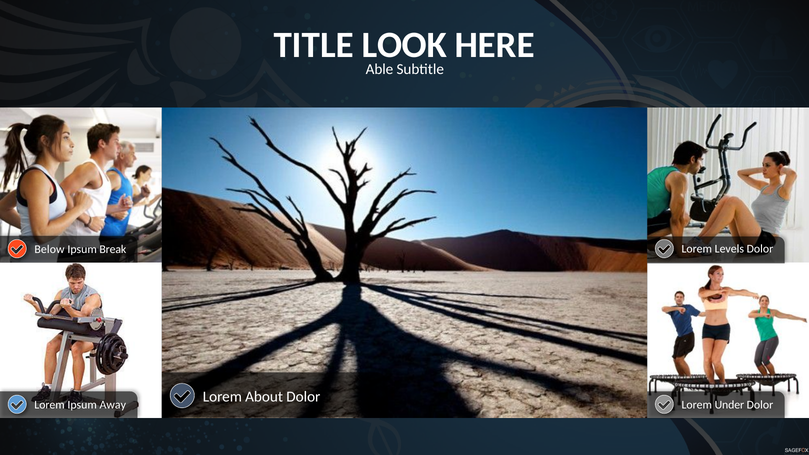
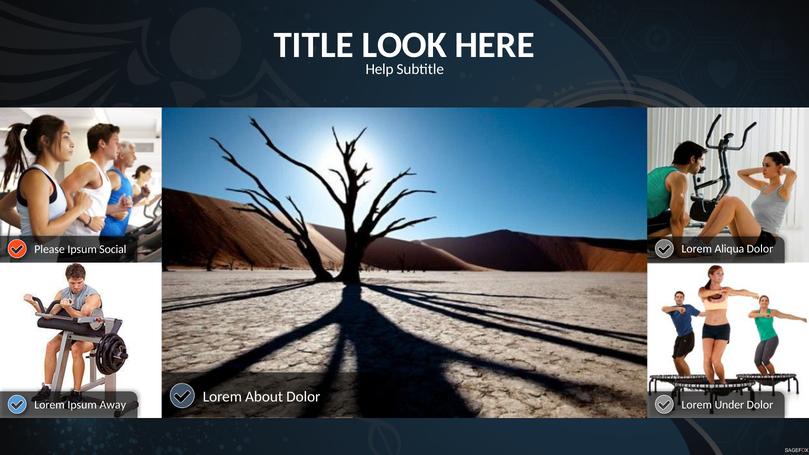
Able: Able -> Help
Below: Below -> Please
Break: Break -> Social
Levels: Levels -> Aliqua
